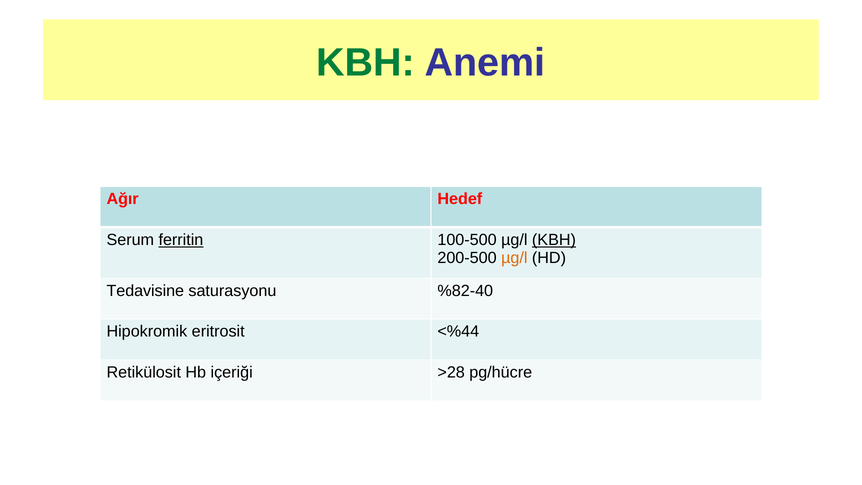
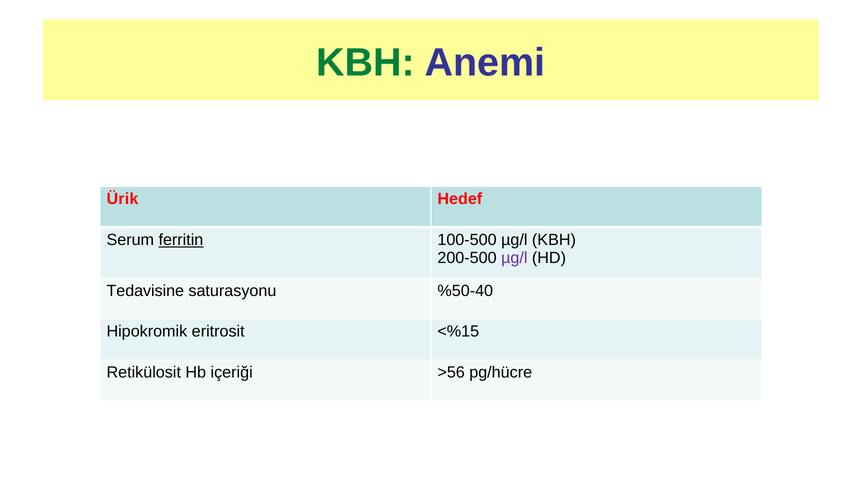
Ağır: Ağır -> Ürik
KBH at (554, 240) underline: present -> none
µg/l at (514, 258) colour: orange -> purple
%82-40: %82-40 -> %50-40
<%44: <%44 -> <%15
>28: >28 -> >56
